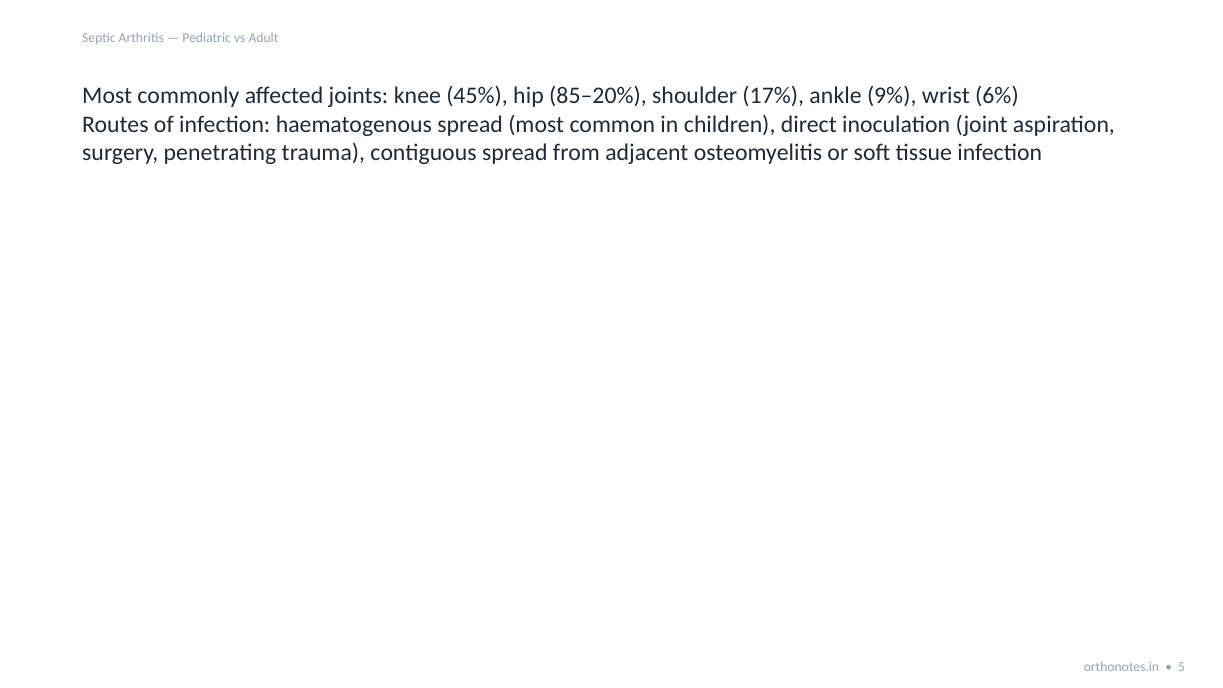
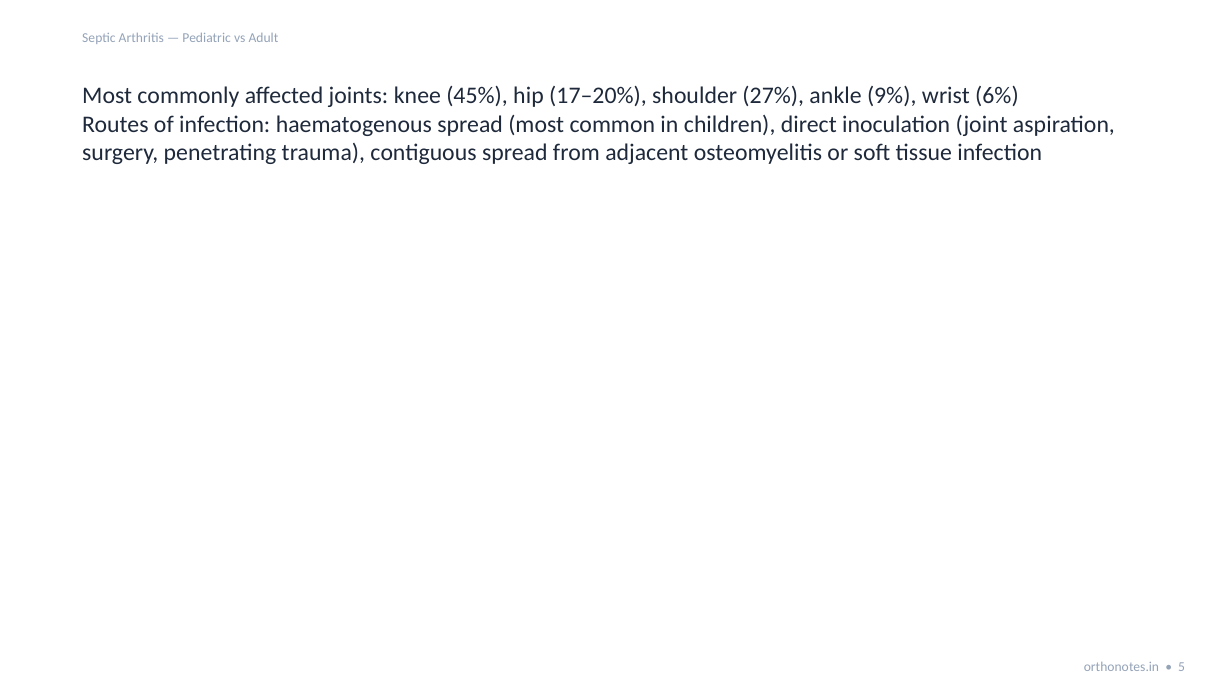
85–20%: 85–20% -> 17–20%
17%: 17% -> 27%
